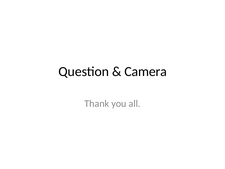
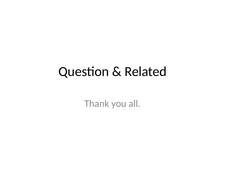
Camera: Camera -> Related
